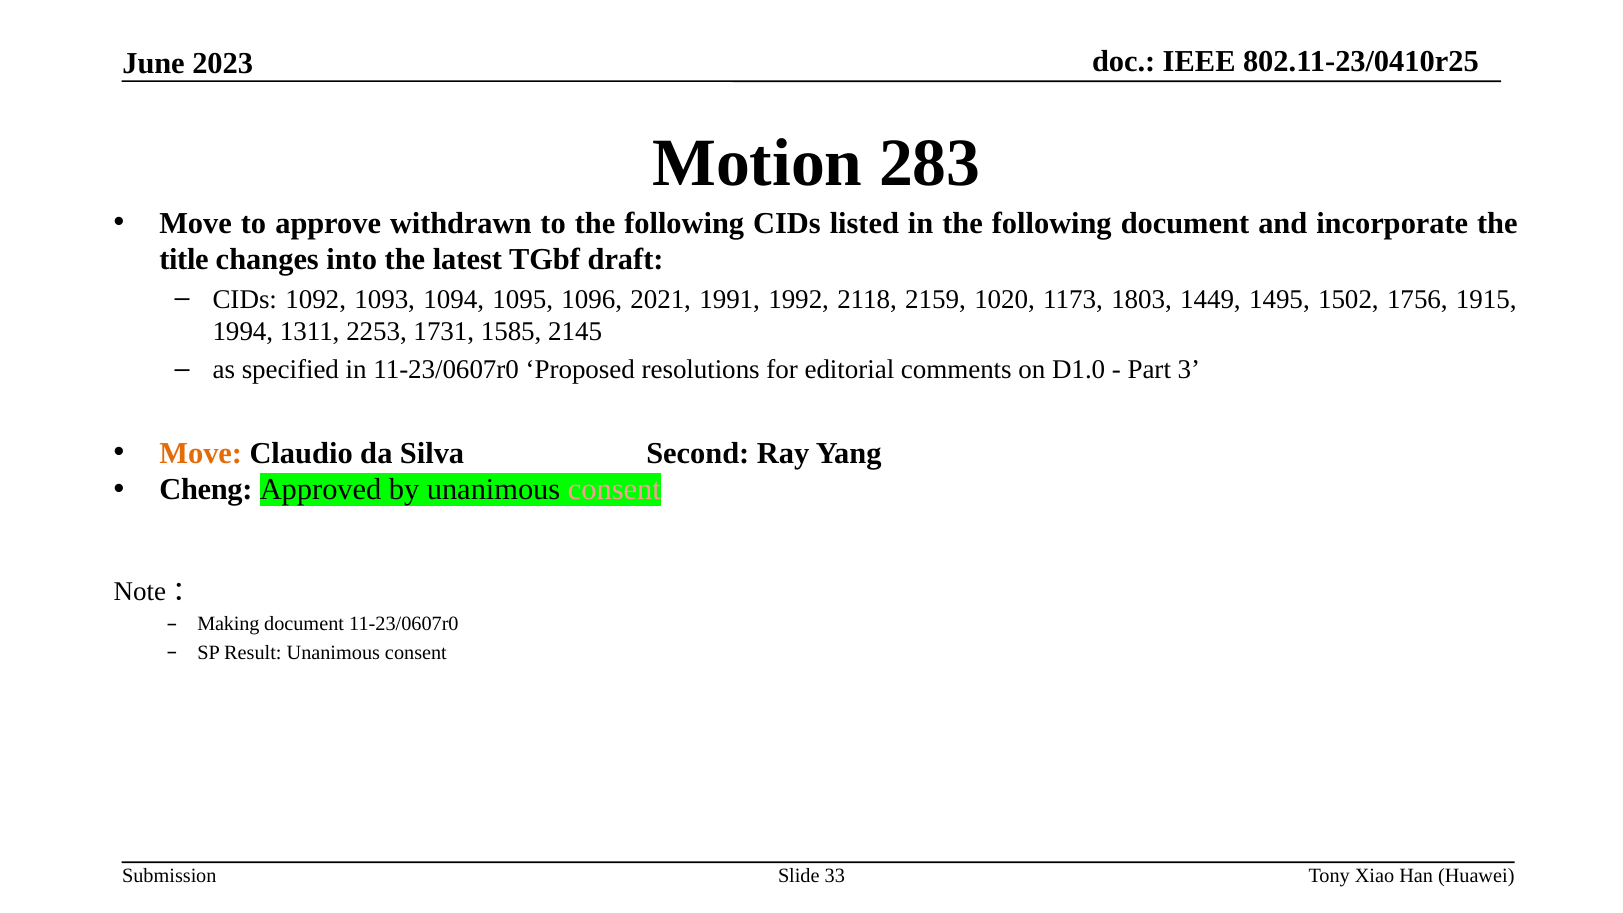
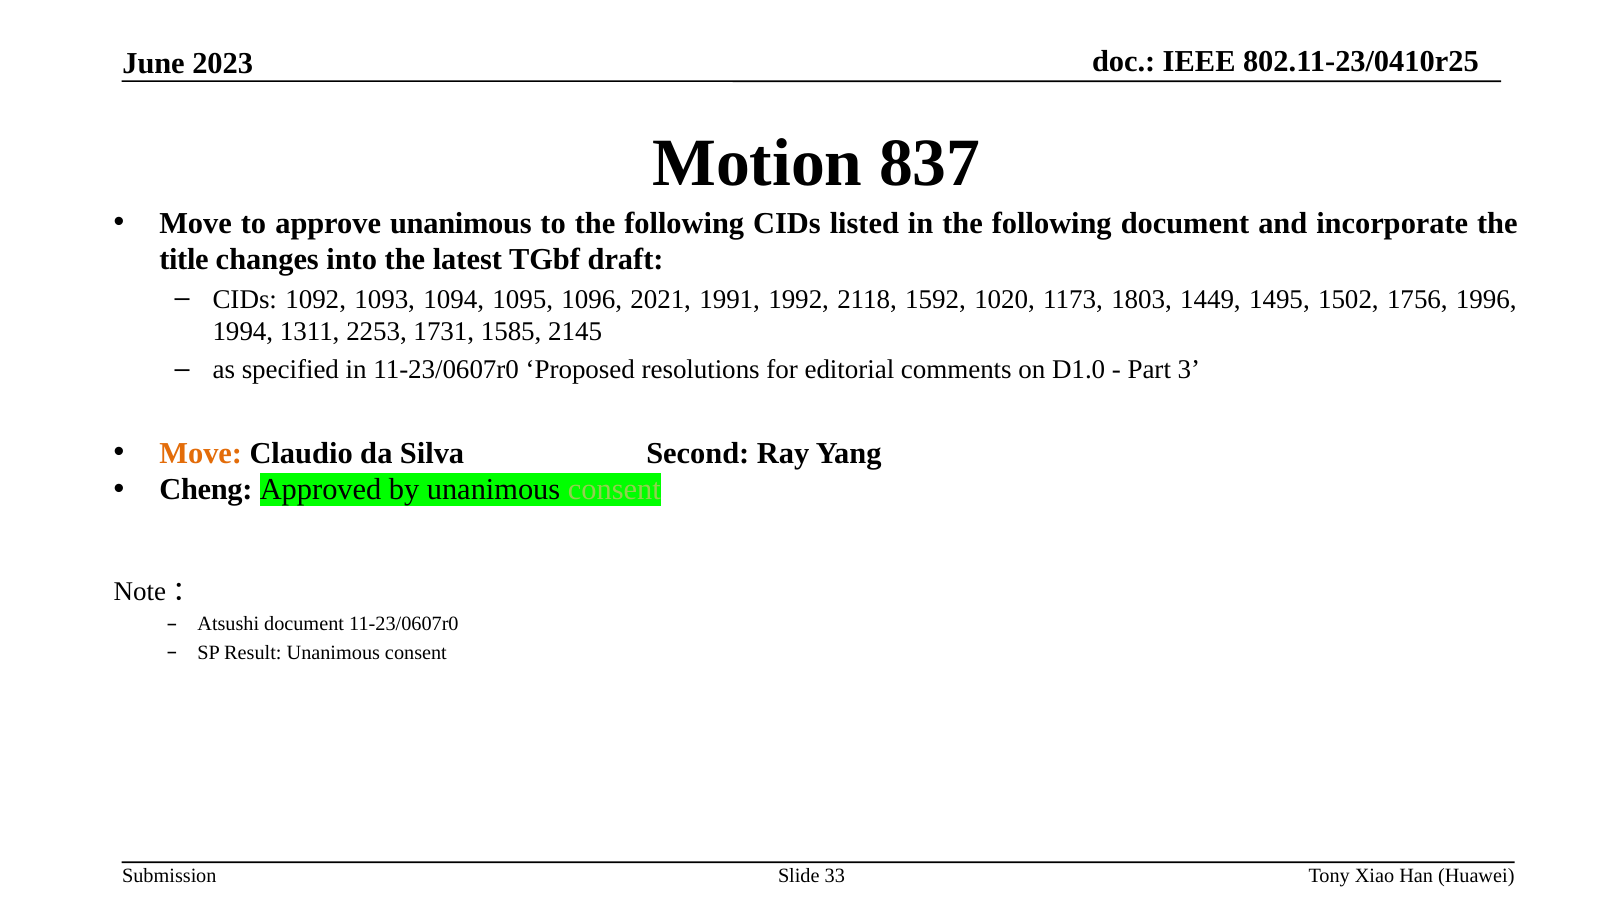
283: 283 -> 837
approve withdrawn: withdrawn -> unanimous
2159: 2159 -> 1592
1915: 1915 -> 1996
consent at (614, 490) colour: pink -> light green
Making: Making -> Atsushi
